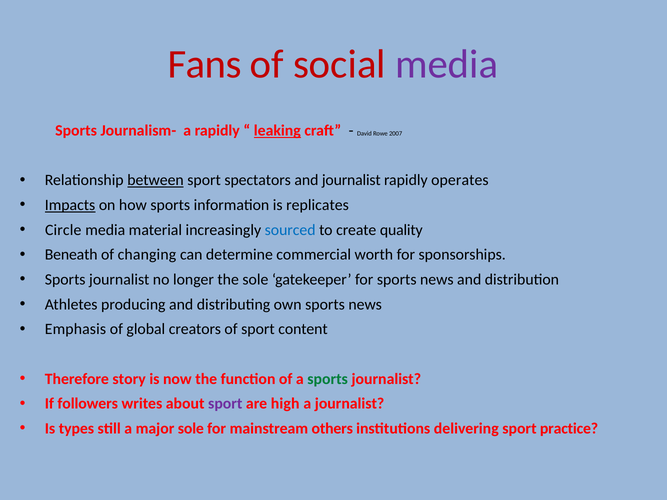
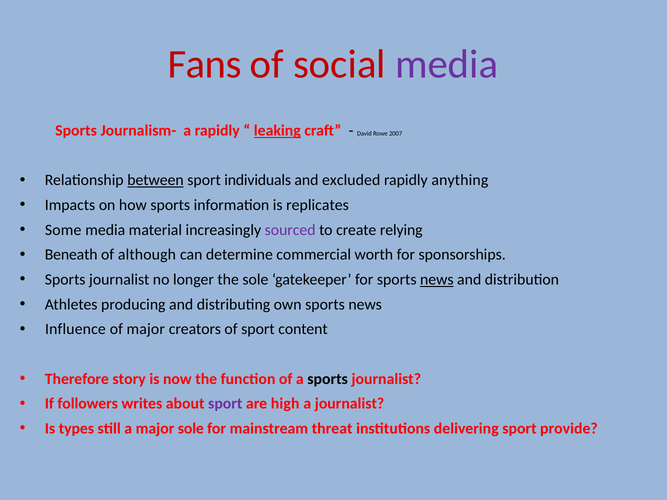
spectators: spectators -> individuals
and journalist: journalist -> excluded
operates: operates -> anything
Impacts underline: present -> none
Circle: Circle -> Some
sourced colour: blue -> purple
quality: quality -> relying
changing: changing -> although
news at (437, 280) underline: none -> present
Emphasis: Emphasis -> Influence
of global: global -> major
sports at (328, 379) colour: green -> black
others: others -> threat
practice: practice -> provide
